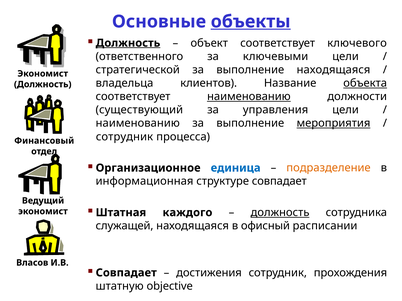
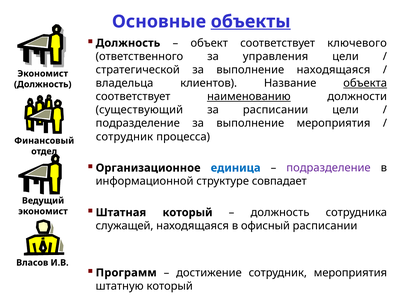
Должность at (128, 43) underline: present -> none
ключевыми: ключевыми -> управления
за управления: управления -> расписании
наименованию at (138, 124): наименованию -> подразделение
мероприятия at (333, 124) underline: present -> none
подразделение at (329, 168) colour: orange -> purple
информационная: информационная -> информационной
Штатная каждого: каждого -> который
должность at (280, 213) underline: present -> none
Совпадает at (126, 273): Совпадает -> Программ
достижения: достижения -> достижение
сотрудник прохождения: прохождения -> мероприятия
штатную objective: objective -> который
